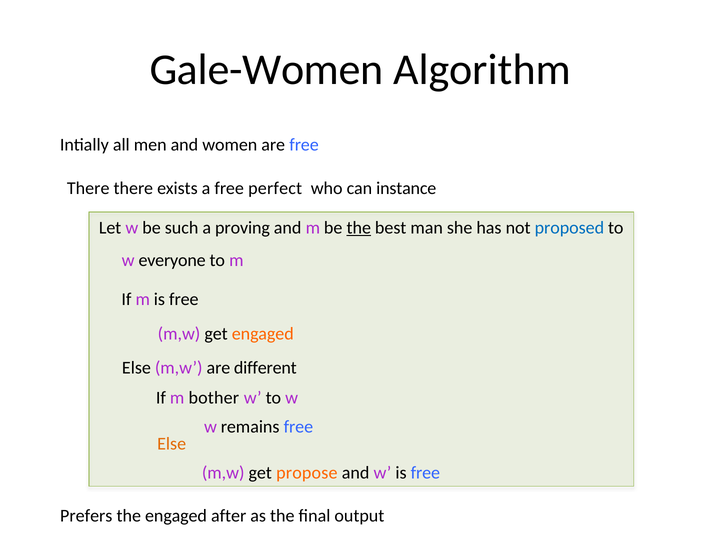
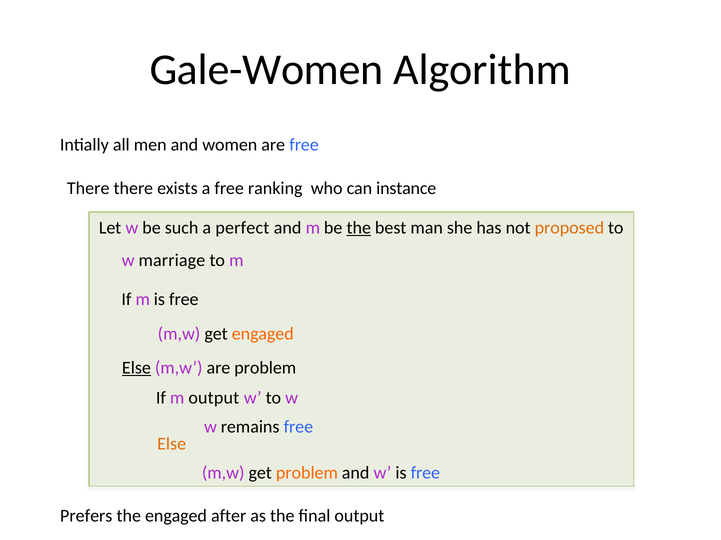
perfect: perfect -> ranking
proving: proving -> perfect
proposed colour: blue -> orange
everyone: everyone -> marriage
Else at (136, 368) underline: none -> present
are different: different -> problem
m bother: bother -> output
get propose: propose -> problem
